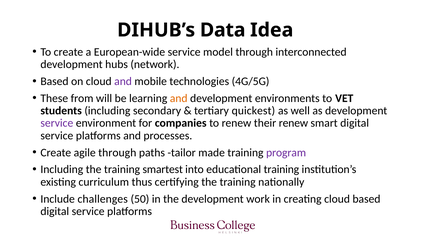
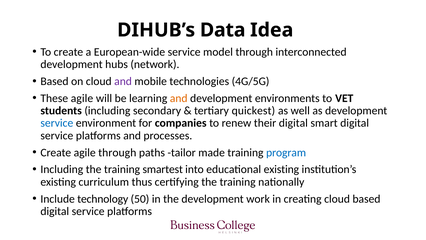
These from: from -> agile
service at (57, 123) colour: purple -> blue
their renew: renew -> digital
program colour: purple -> blue
educational training: training -> existing
challenges: challenges -> technology
